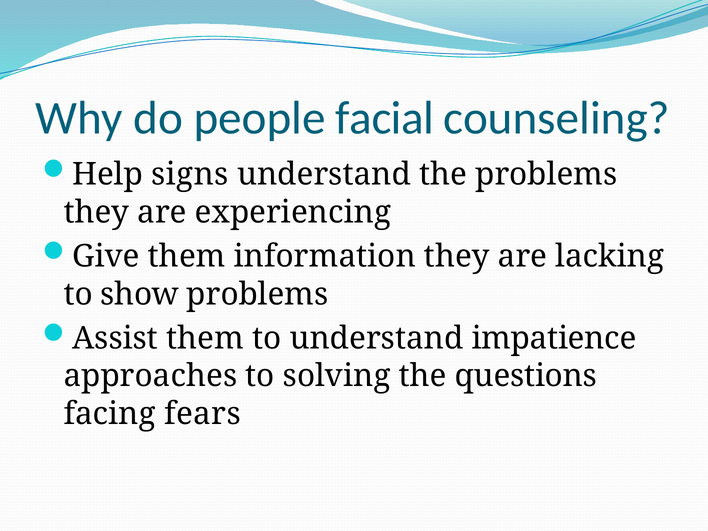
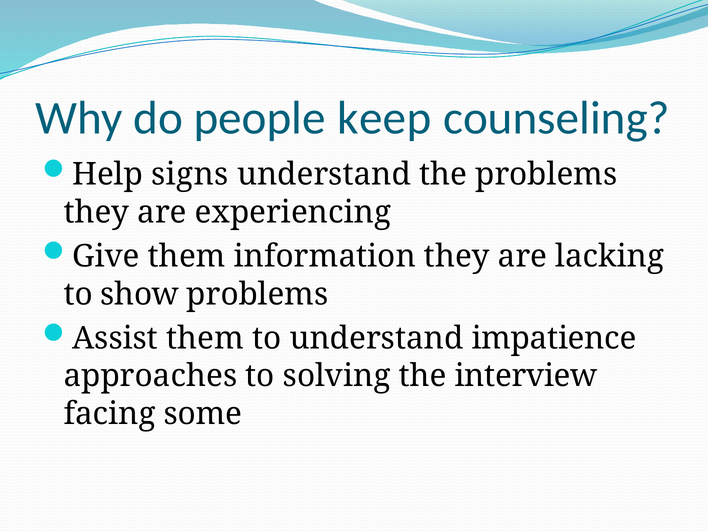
facial: facial -> keep
questions: questions -> interview
fears: fears -> some
